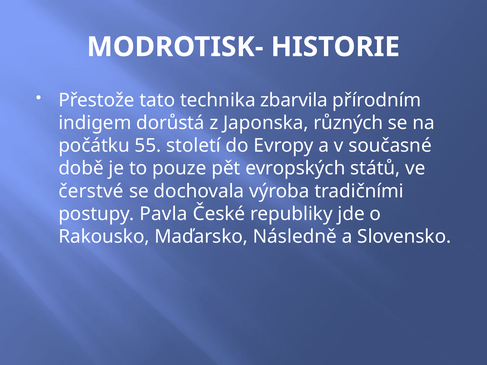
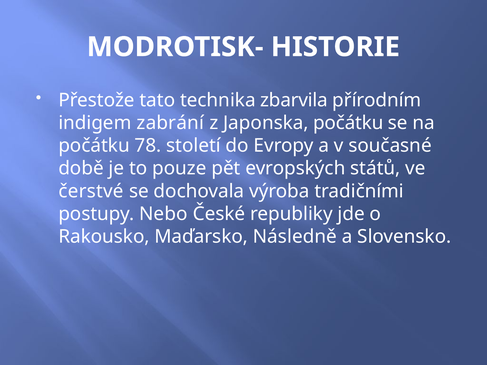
dorůstá: dorůstá -> zabrání
Japonska různých: různých -> počátku
55: 55 -> 78
Pavla: Pavla -> Nebo
